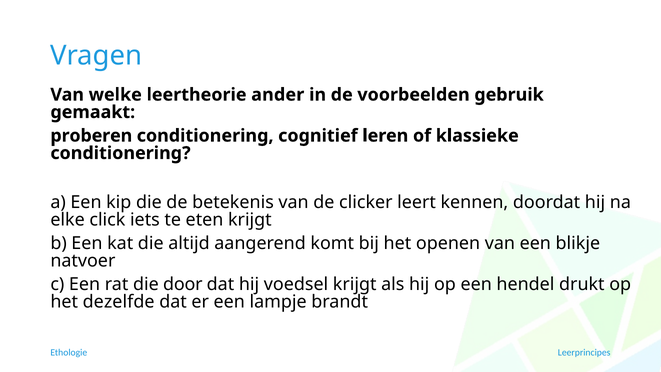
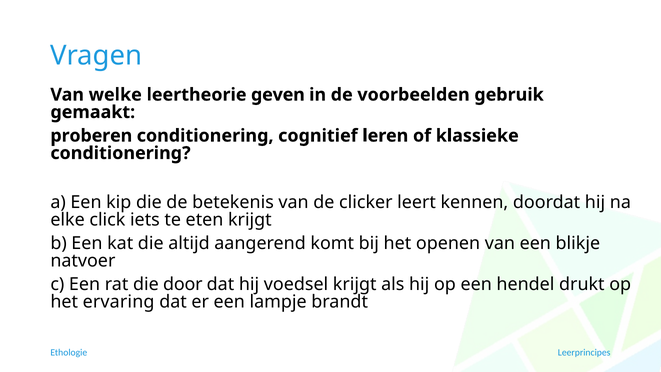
ander: ander -> geven
dezelfde: dezelfde -> ervaring
